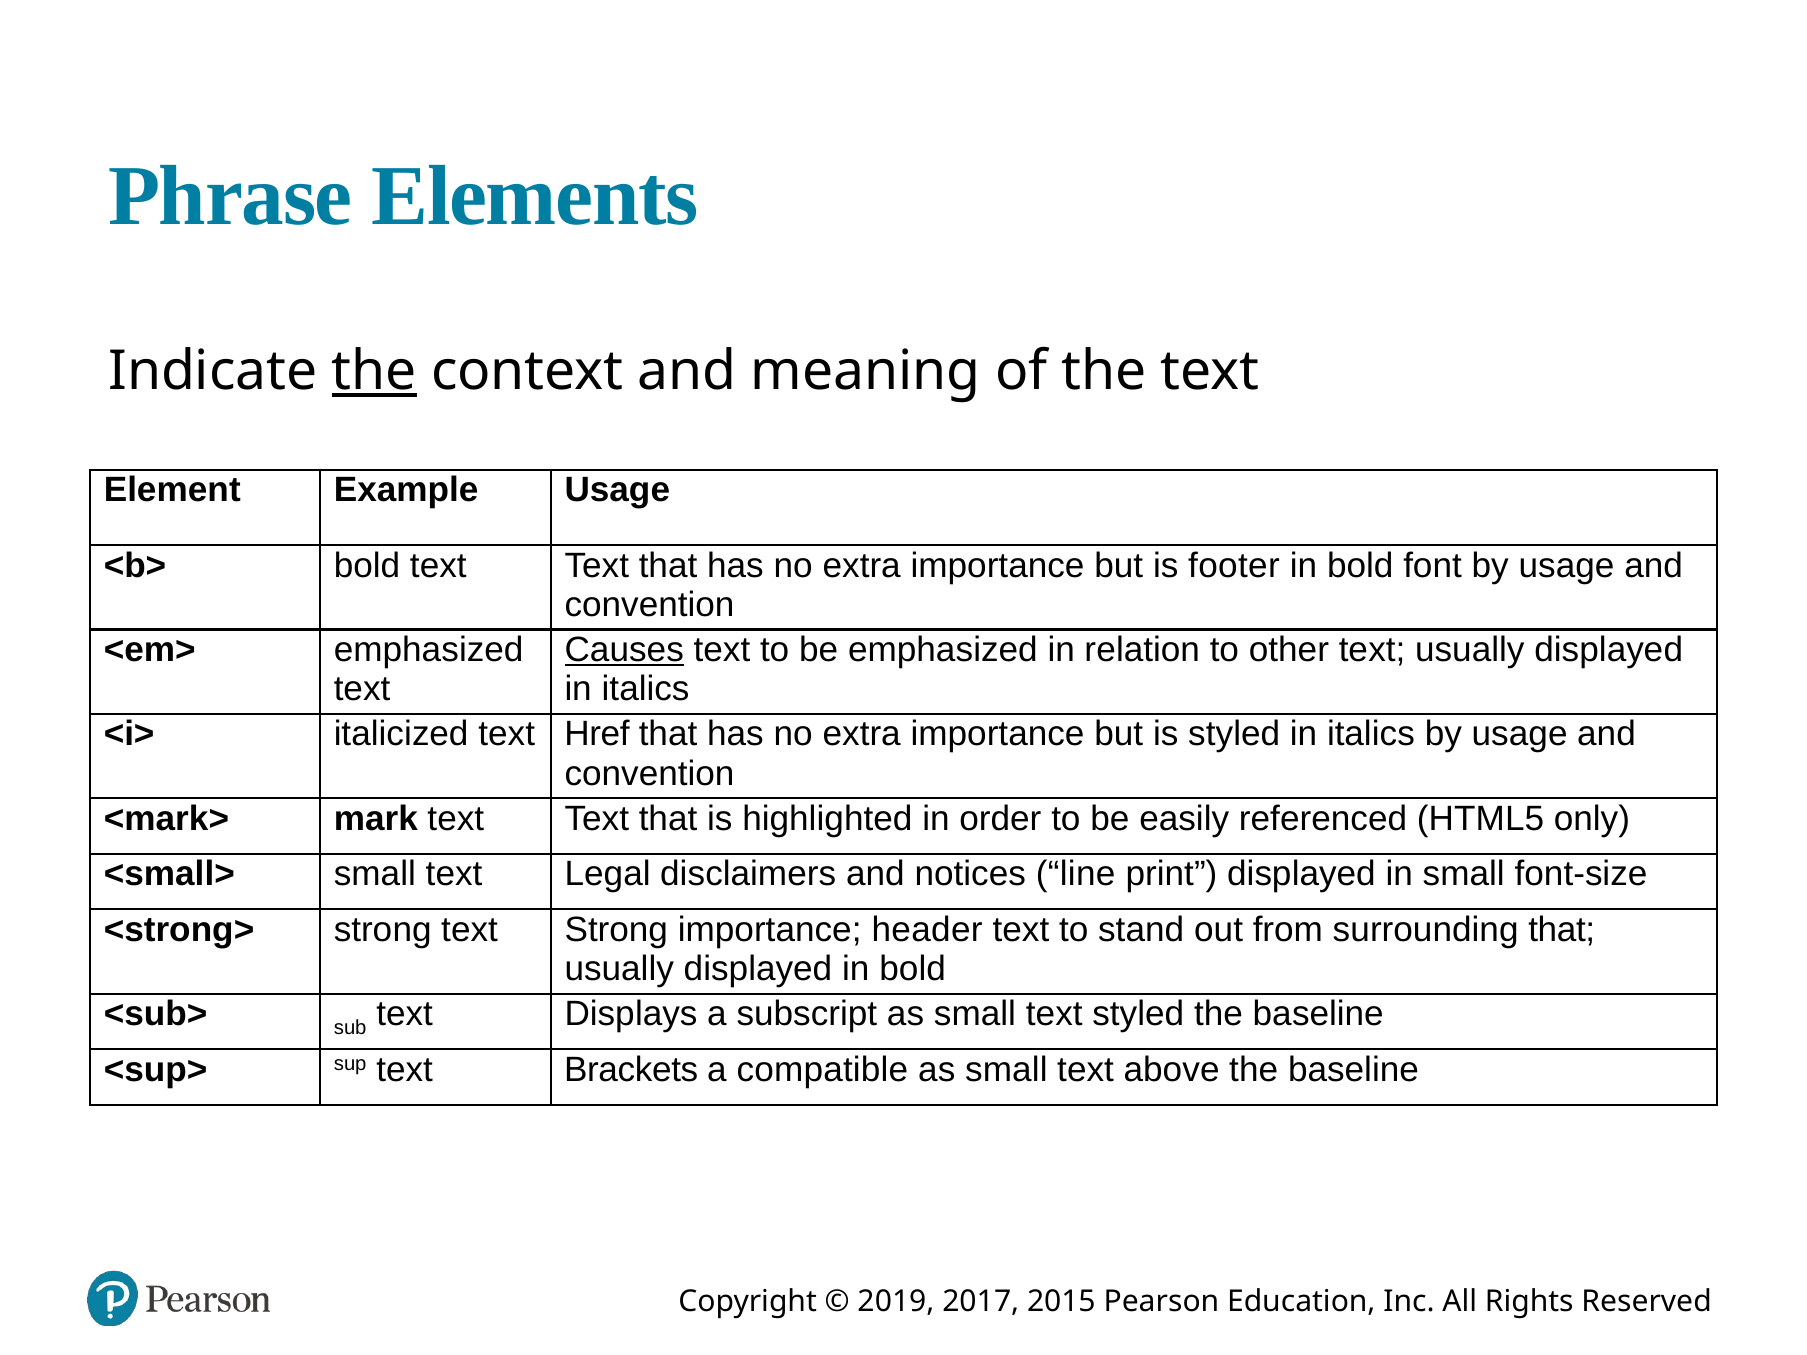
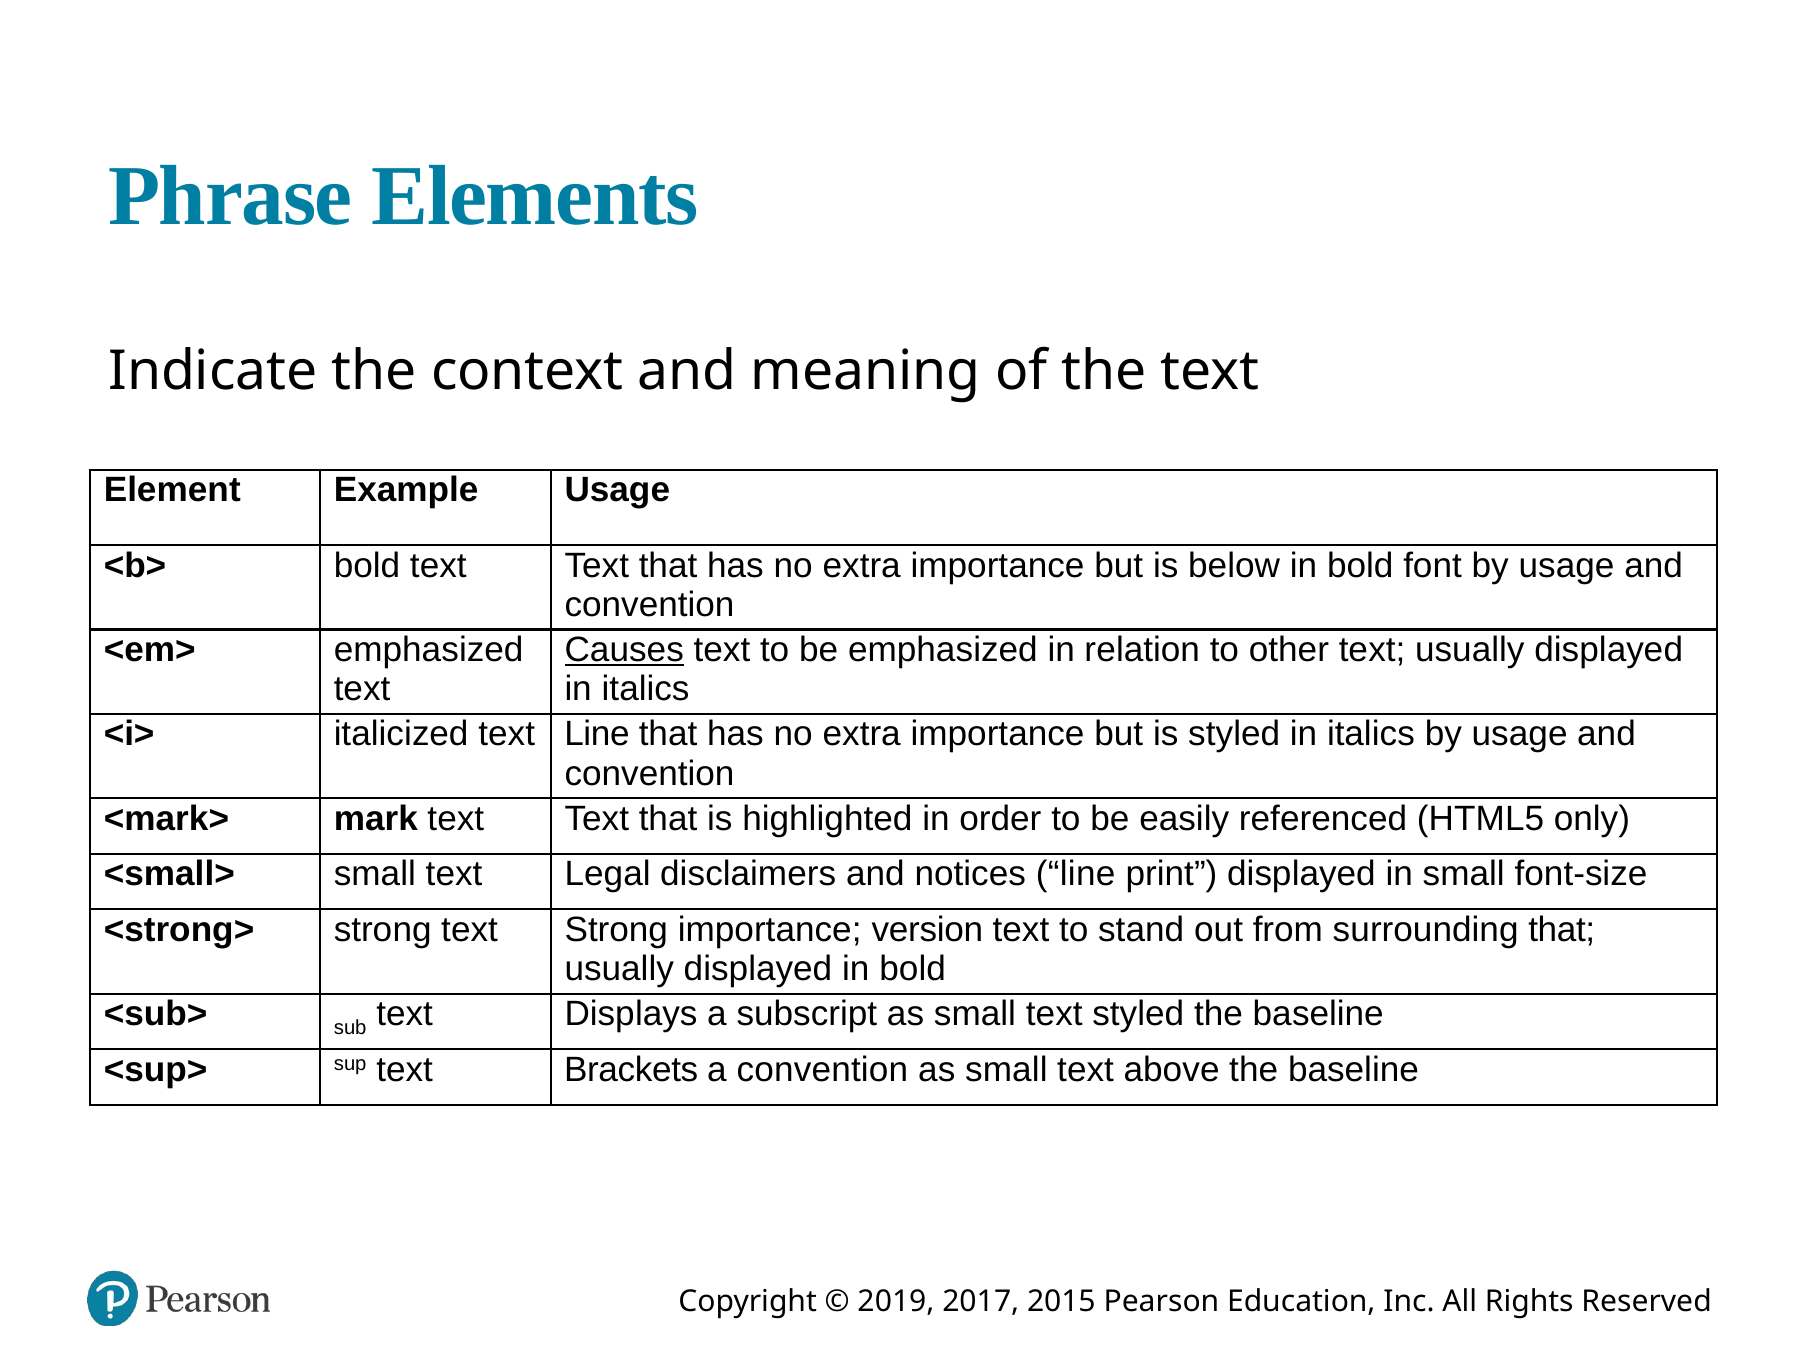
the at (374, 371) underline: present -> none
footer: footer -> below
text Href: Href -> Line
header: header -> version
a compatible: compatible -> convention
